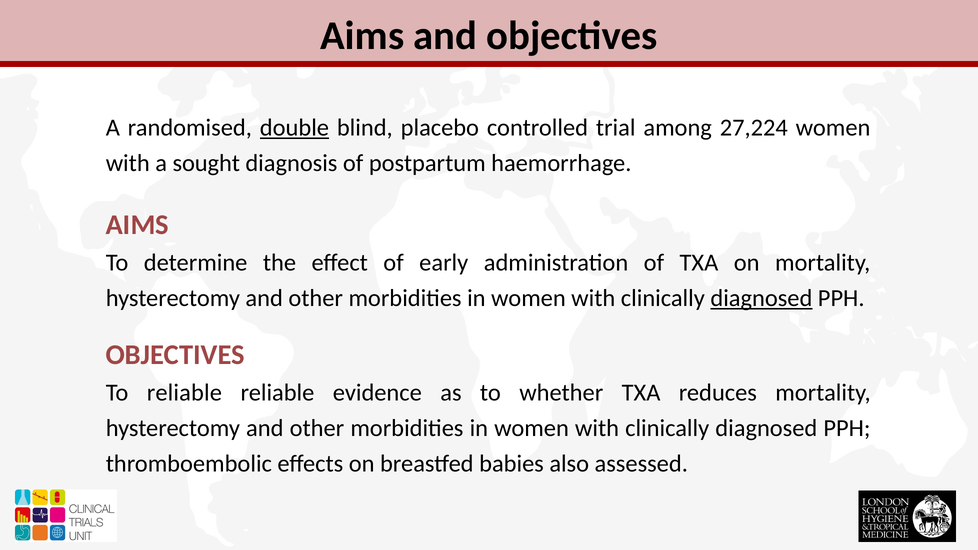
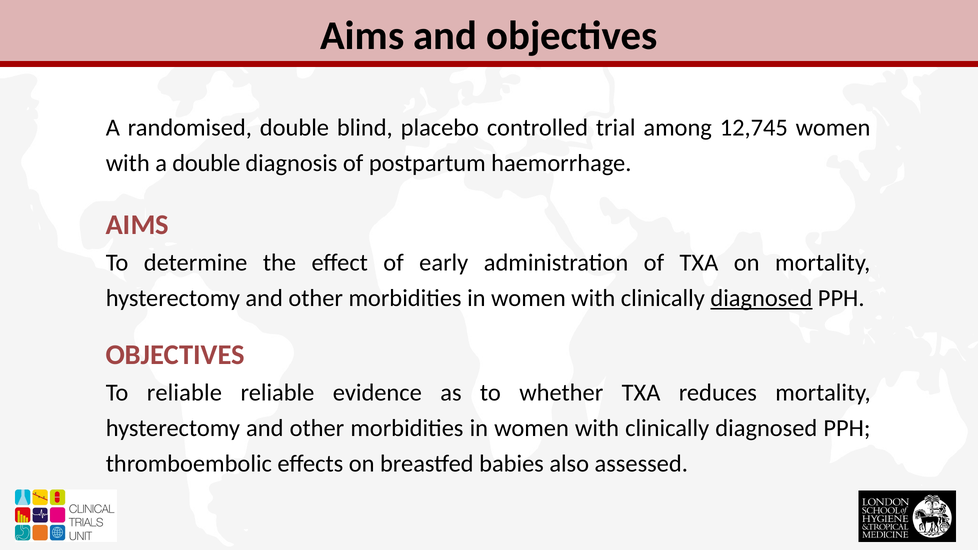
double at (294, 128) underline: present -> none
27,224: 27,224 -> 12,745
a sought: sought -> double
